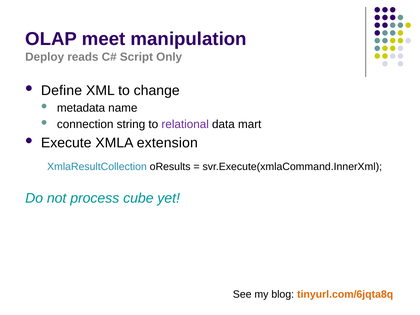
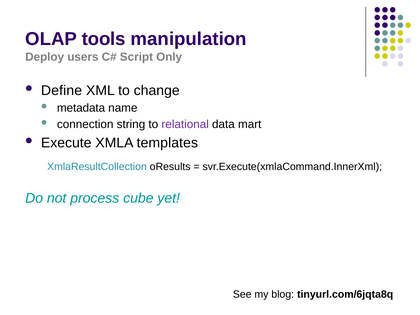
meet: meet -> tools
reads: reads -> users
extension: extension -> templates
tinyurl.com/6jqta8q colour: orange -> black
